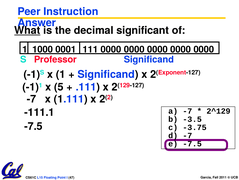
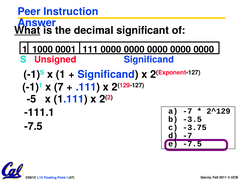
0001 underline: none -> present
Professor: Professor -> Unsigned
5: 5 -> 7
-7 at (31, 99): -7 -> -5
